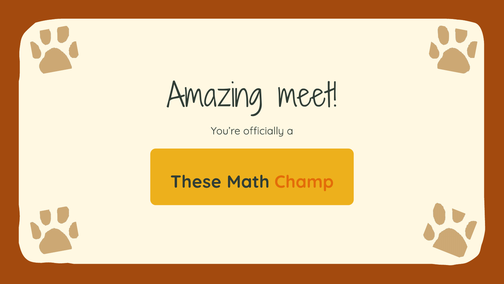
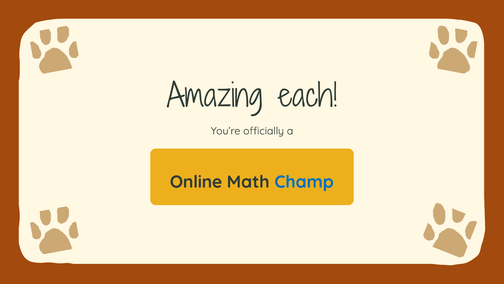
meet: meet -> each
These: These -> Online
Champ colour: orange -> blue
